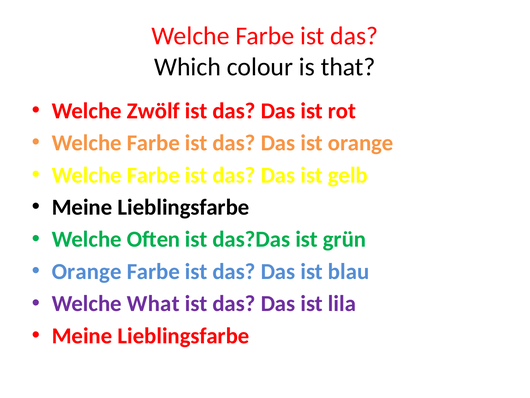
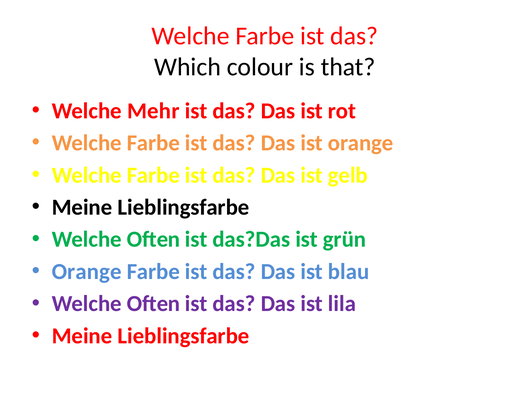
Zwölf: Zwölf -> Mehr
What at (153, 303): What -> Often
